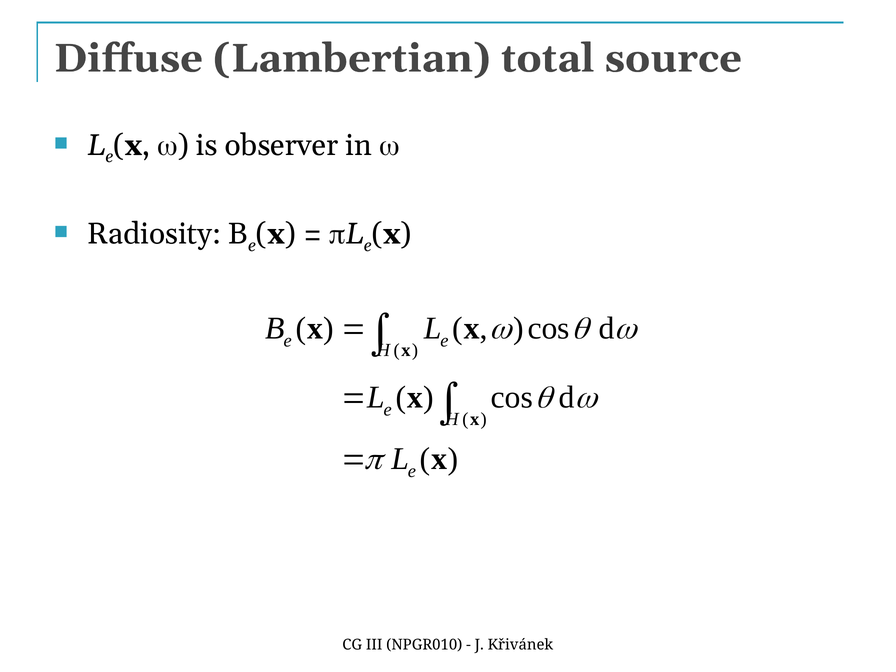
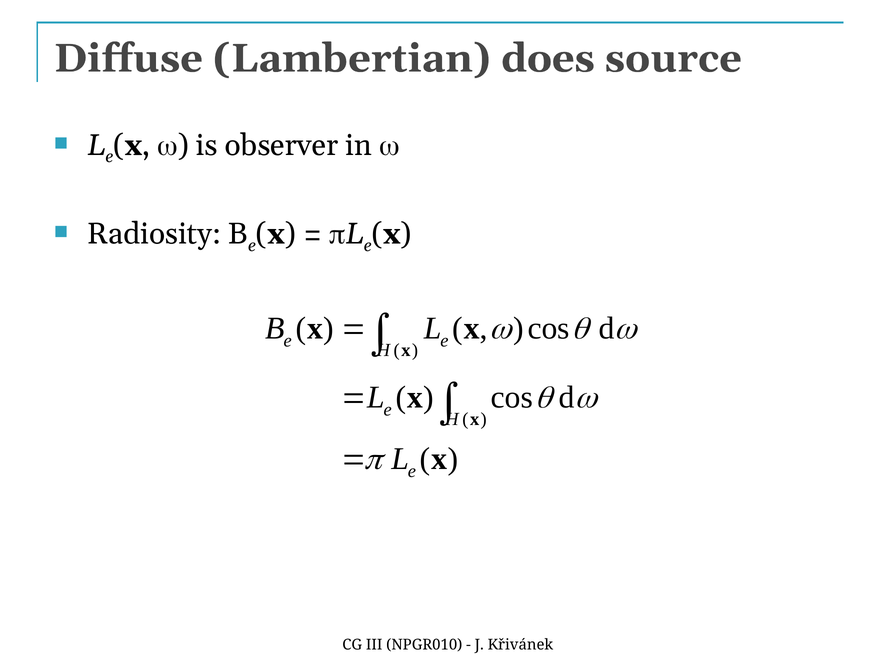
total: total -> does
